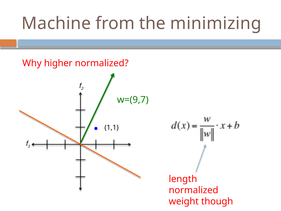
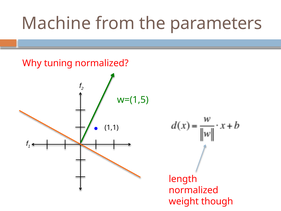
minimizing: minimizing -> parameters
higher: higher -> tuning
w=(9,7: w=(9,7 -> w=(1,5
